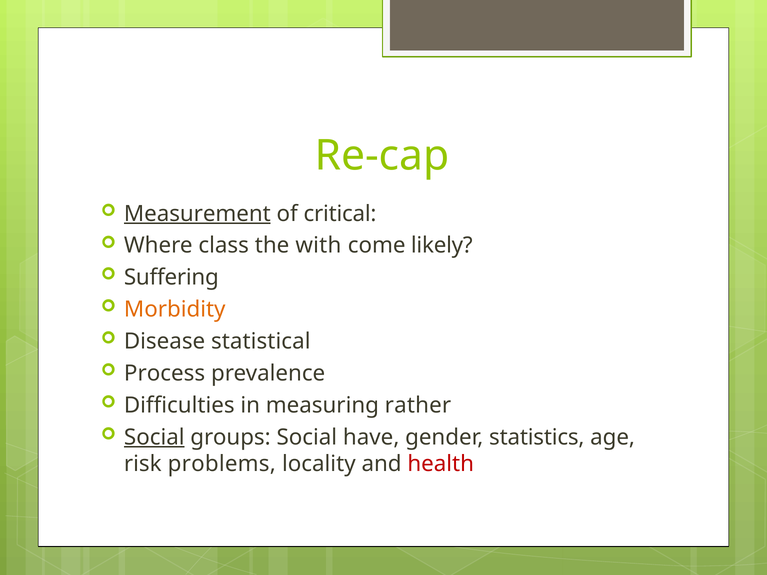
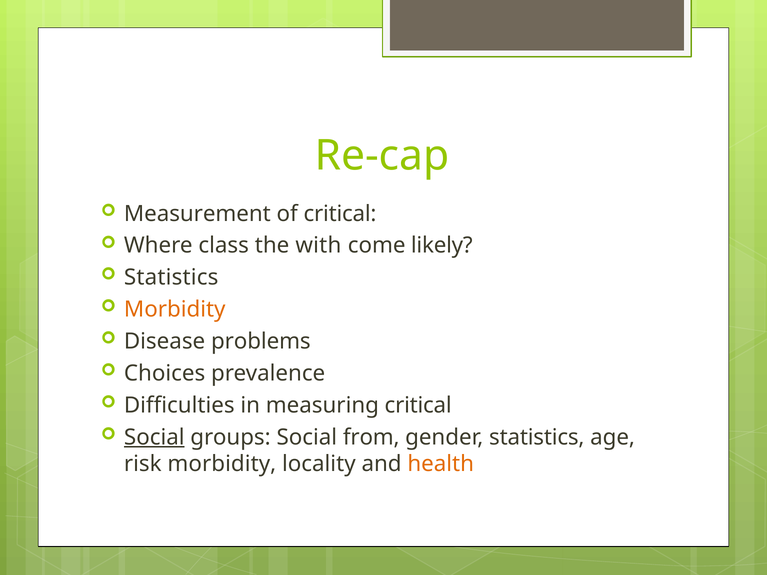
Measurement underline: present -> none
Suffering at (171, 278): Suffering -> Statistics
statistical: statistical -> problems
Process: Process -> Choices
measuring rather: rather -> critical
have: have -> from
risk problems: problems -> morbidity
health colour: red -> orange
